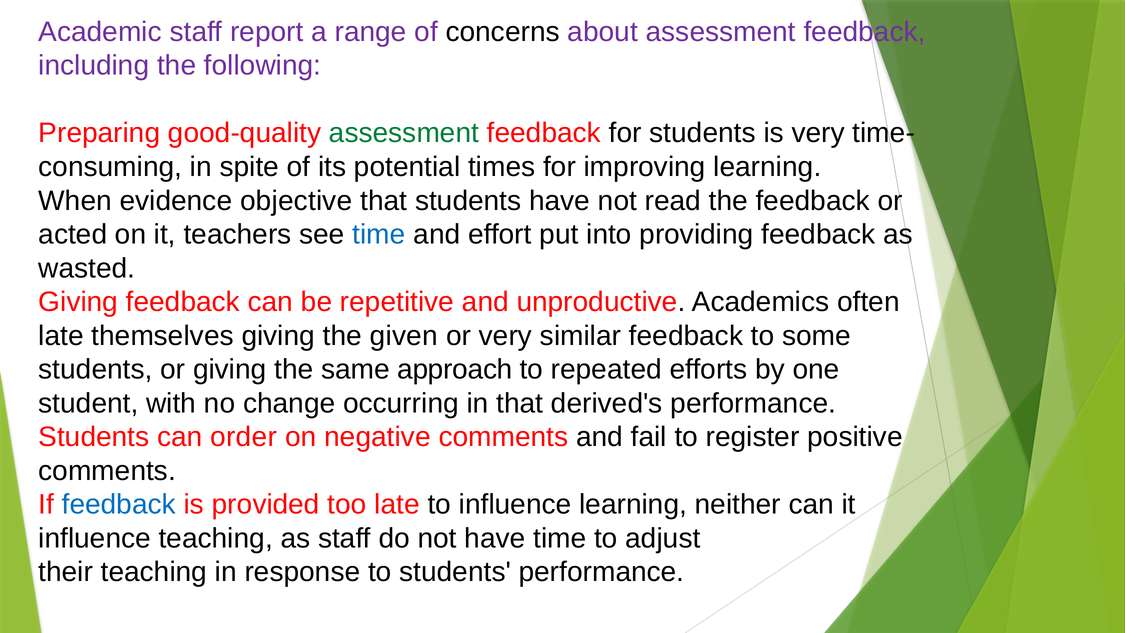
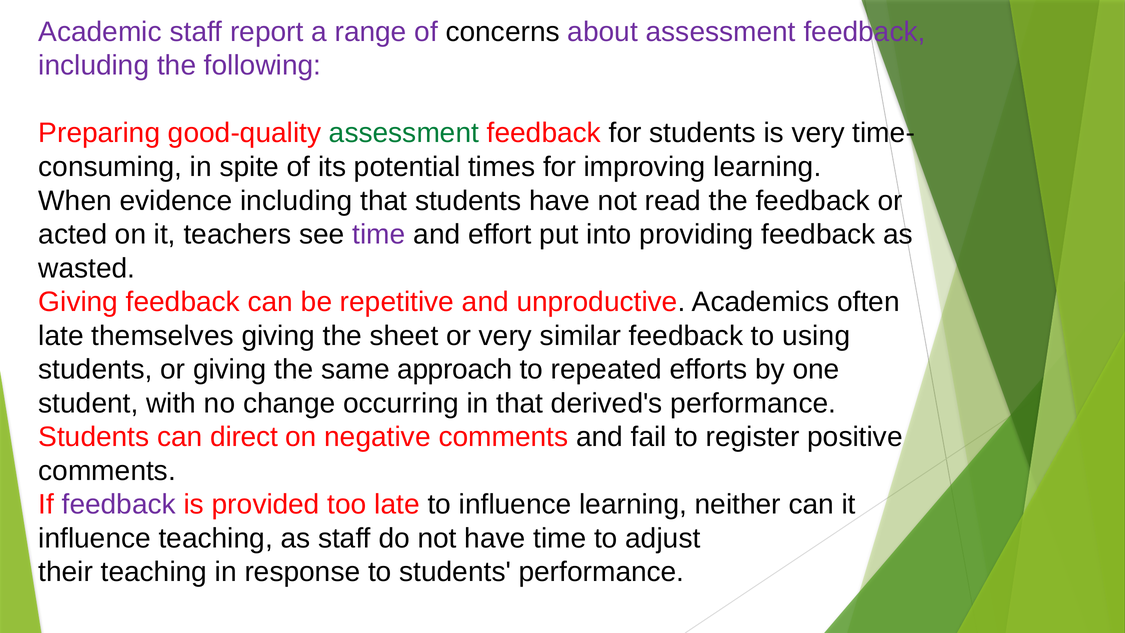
evidence objective: objective -> including
time at (379, 234) colour: blue -> purple
given: given -> sheet
some: some -> using
order: order -> direct
feedback at (119, 504) colour: blue -> purple
